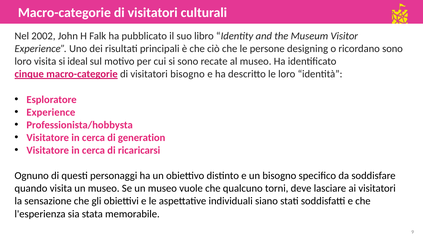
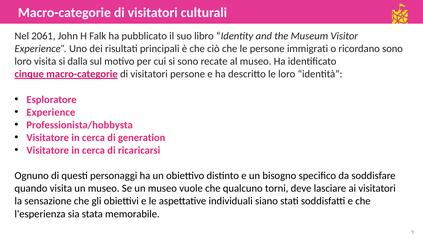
2002: 2002 -> 2061
designing: designing -> immigrati
ideal: ideal -> dalla
visitatori bisogno: bisogno -> persone
